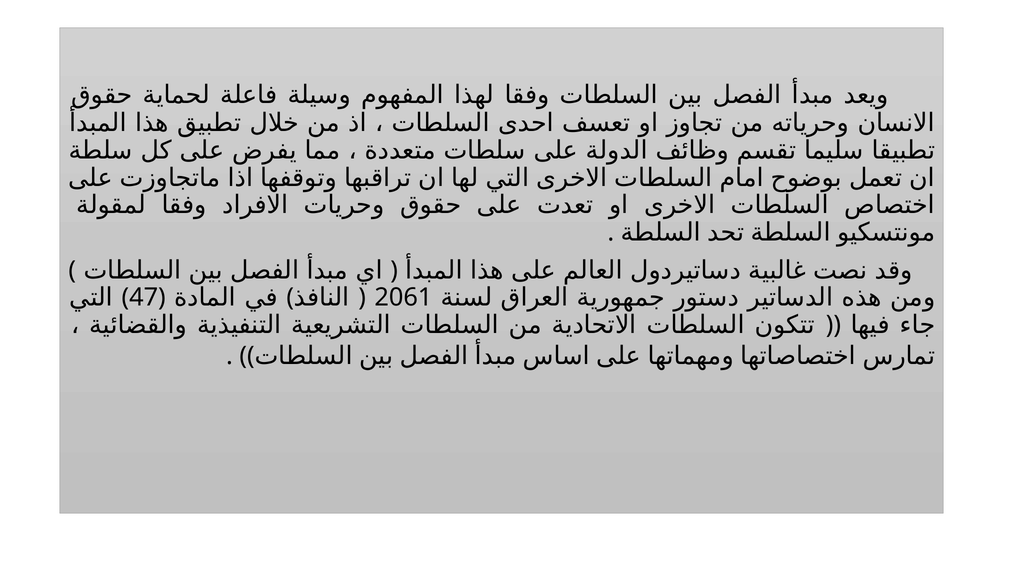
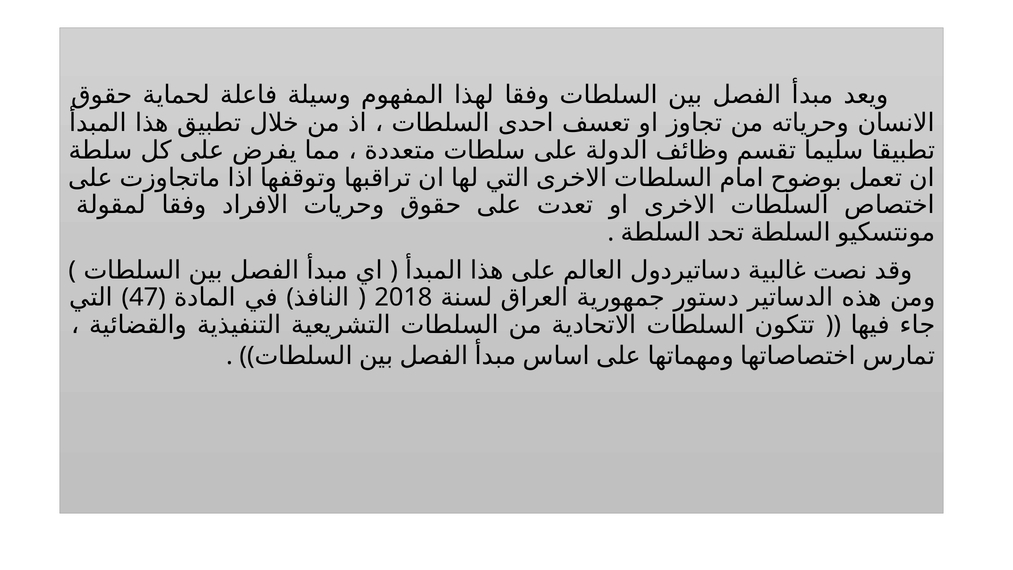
2061: 2061 -> 2018
